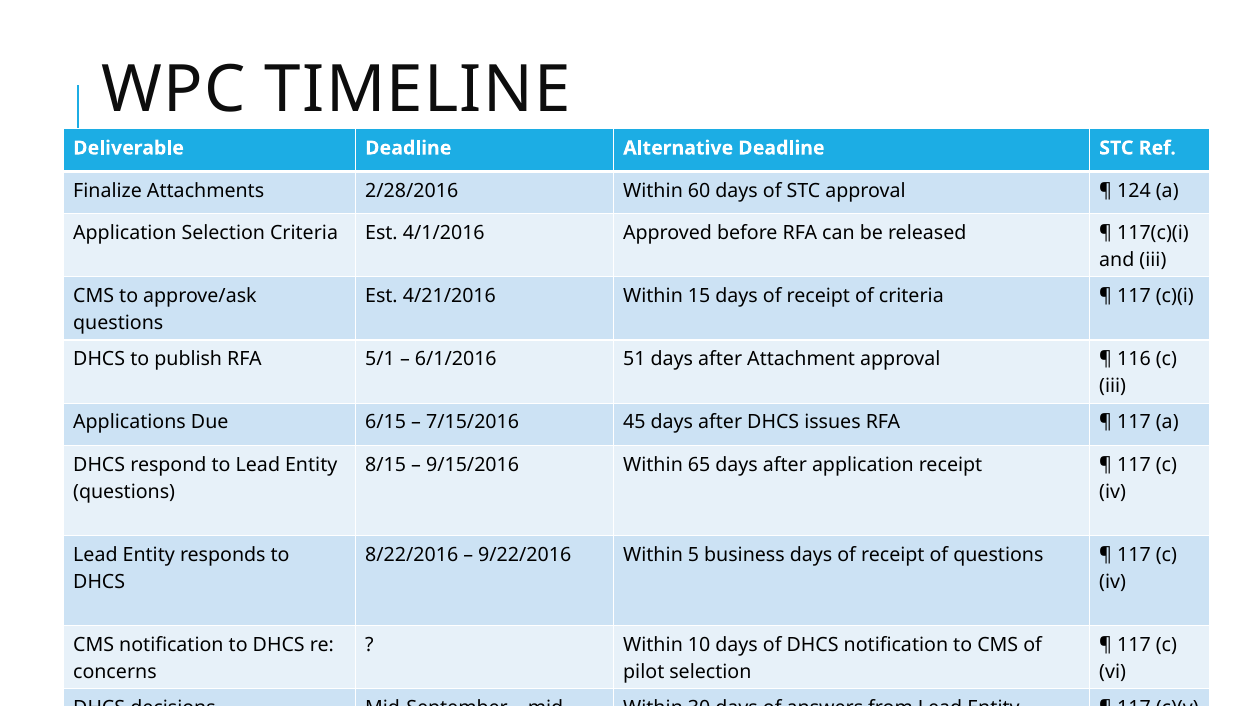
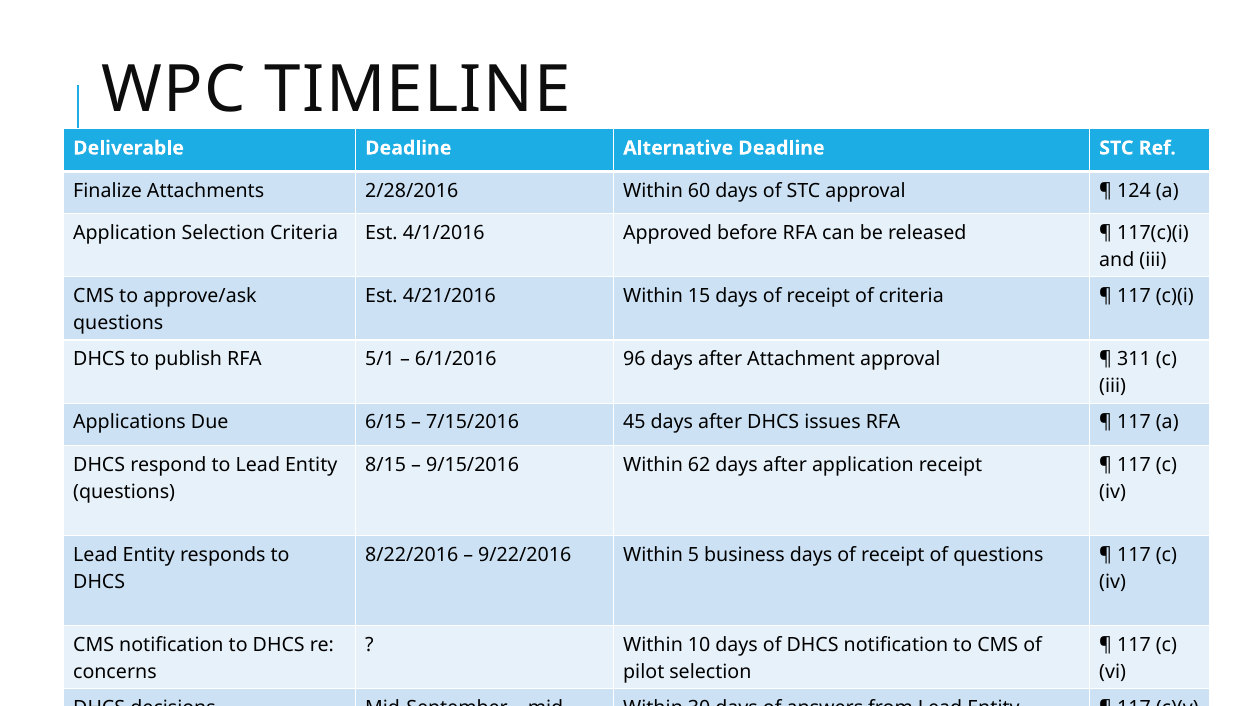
51: 51 -> 96
116: 116 -> 311
65: 65 -> 62
